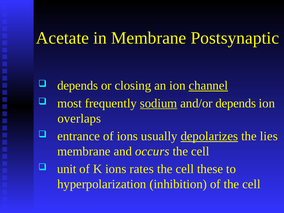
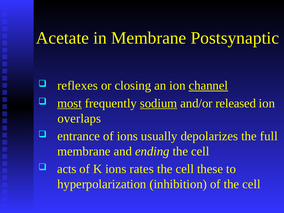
depends at (78, 86): depends -> reflexes
most underline: none -> present
and/or depends: depends -> released
depolarizes underline: present -> none
lies: lies -> full
occurs: occurs -> ending
unit: unit -> acts
